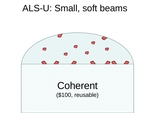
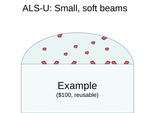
Coherent: Coherent -> Example
